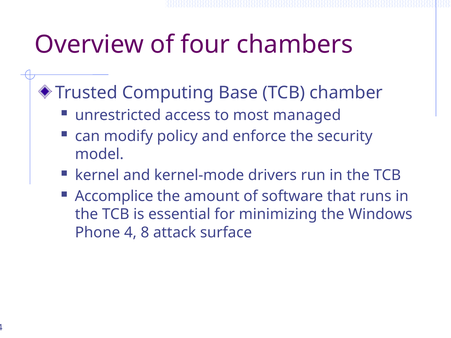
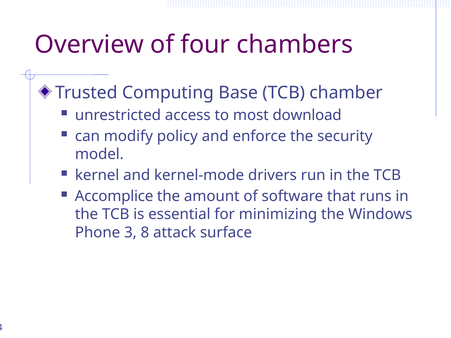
managed: managed -> download
4: 4 -> 3
